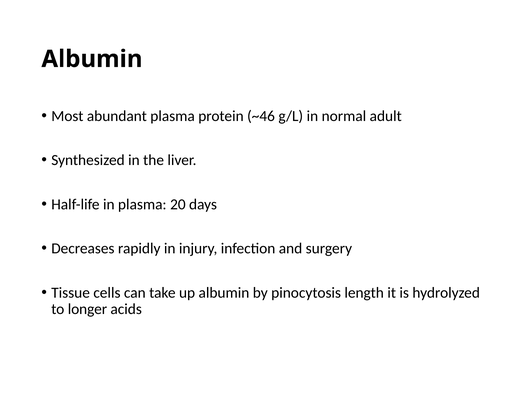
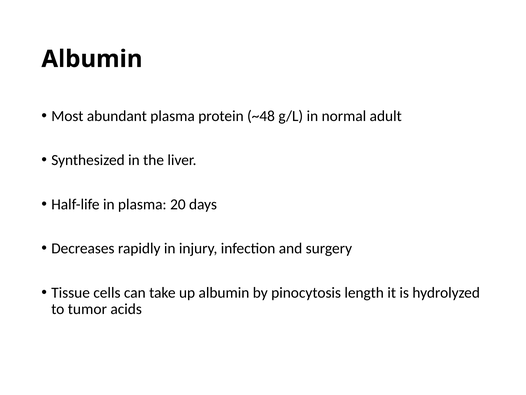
~46: ~46 -> ~48
longer: longer -> tumor
